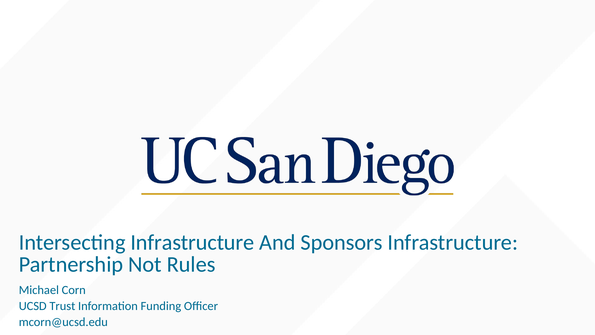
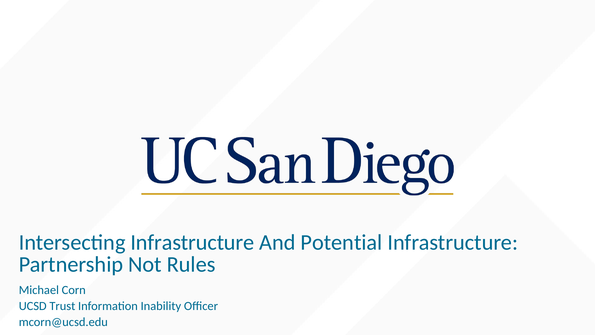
Sponsors: Sponsors -> Potential
Funding: Funding -> Inability
